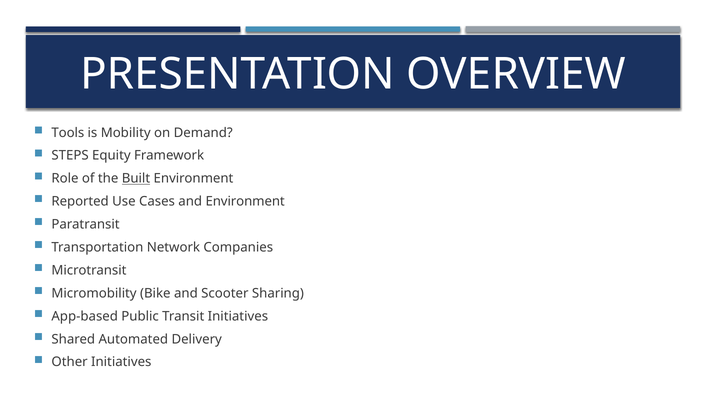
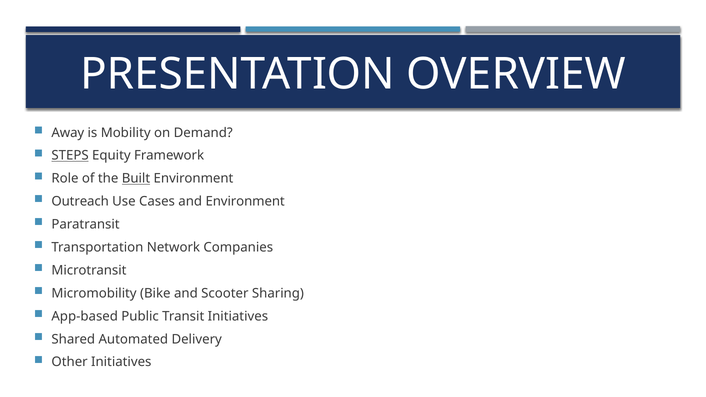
Tools: Tools -> Away
STEPS underline: none -> present
Reported: Reported -> Outreach
